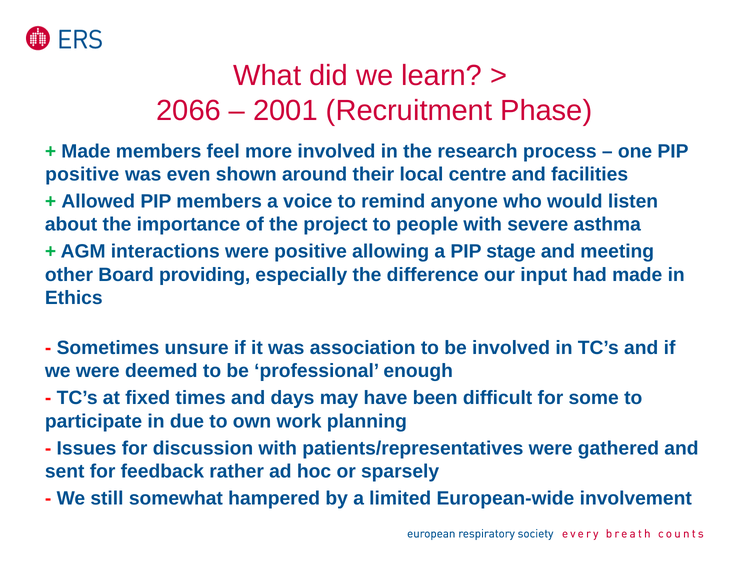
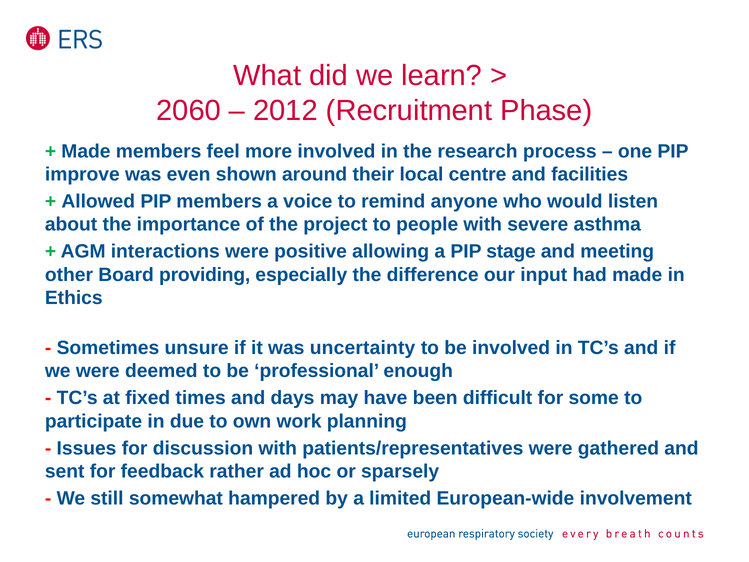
2066: 2066 -> 2060
2001: 2001 -> 2012
positive at (82, 174): positive -> improve
association: association -> uncertainty
